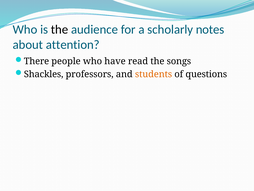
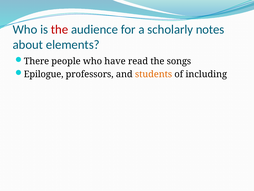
the at (60, 29) colour: black -> red
attention: attention -> elements
Shackles: Shackles -> Epilogue
questions: questions -> including
